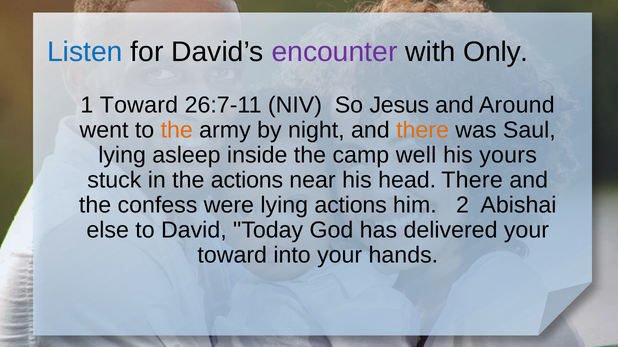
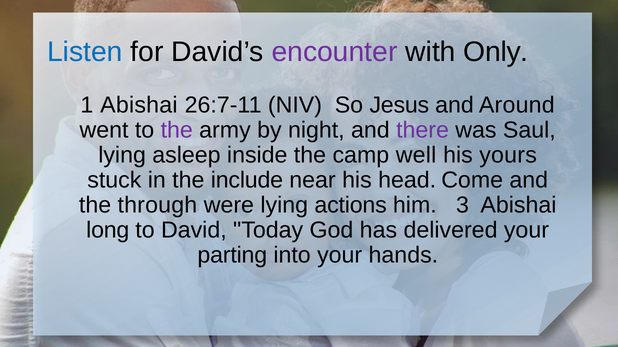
1 Toward: Toward -> Abishai
the at (177, 130) colour: orange -> purple
there at (423, 130) colour: orange -> purple
the actions: actions -> include
head There: There -> Come
confess: confess -> through
2: 2 -> 3
else: else -> long
toward at (232, 256): toward -> parting
